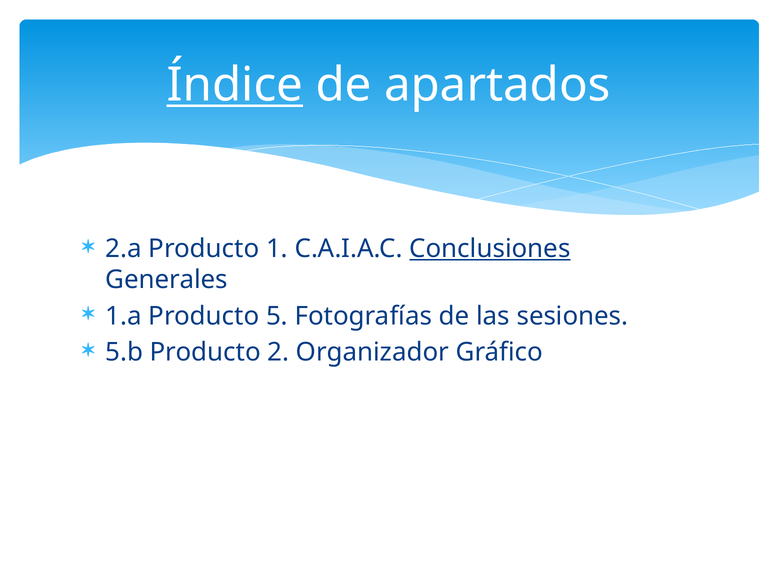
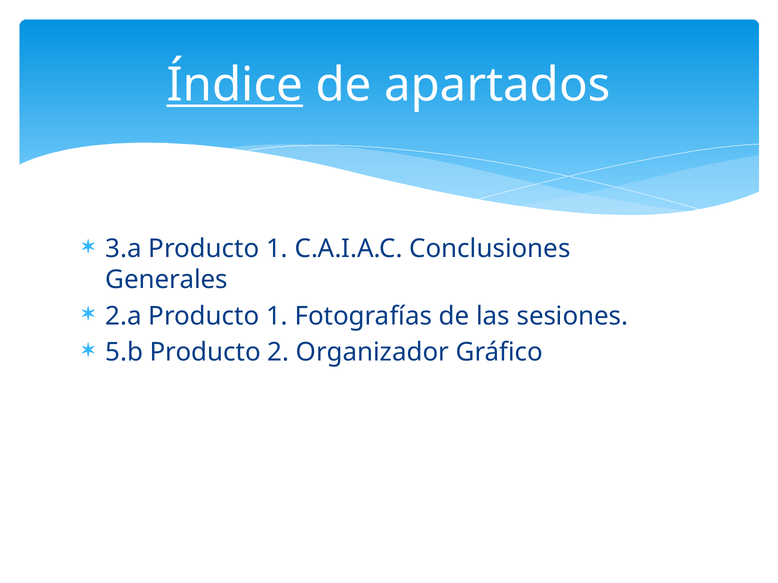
2.a: 2.a -> 3.a
Conclusiones underline: present -> none
1.a: 1.a -> 2.a
5 at (277, 316): 5 -> 1
